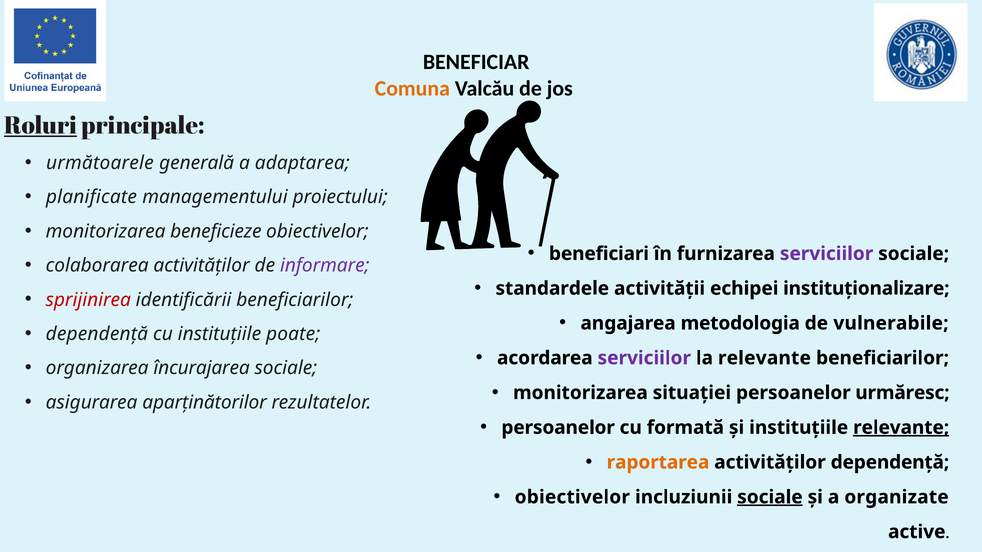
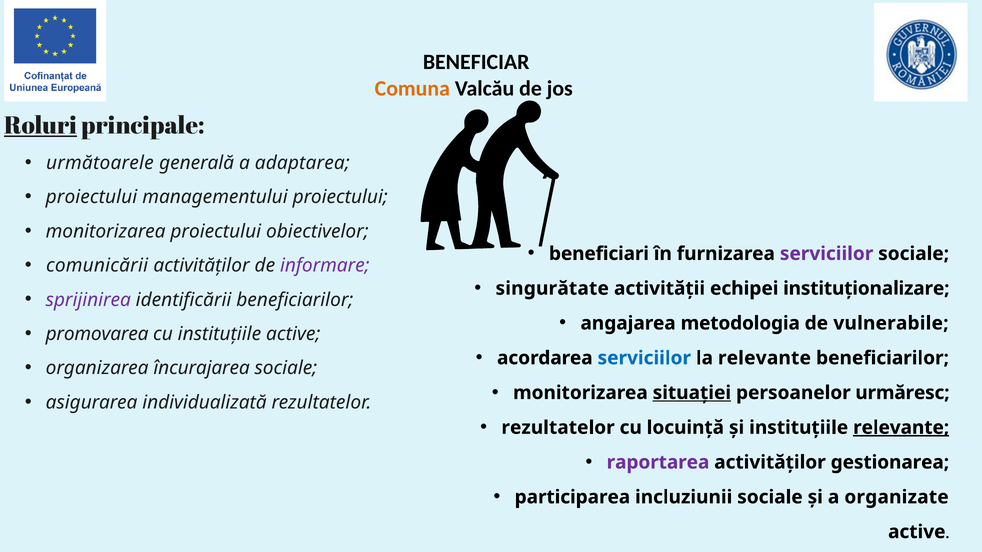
planificate at (91, 197): planificate -> proiectului
monitorizarea beneficieze: beneficieze -> proiectului
colaborarea: colaborarea -> comunicării
standardele: standardele -> singurătate
sprijinirea colour: red -> purple
dependență at (97, 334): dependență -> promovarea
instituțiile poate: poate -> active
serviciilor at (644, 358) colour: purple -> blue
situației underline: none -> present
aparținătorilor: aparținătorilor -> individualizată
persoanelor at (558, 428): persoanelor -> rezultatelor
formată: formată -> locuință
raportarea colour: orange -> purple
activităților dependență: dependență -> gestionarea
obiectivelor at (572, 497): obiectivelor -> participarea
sociale at (770, 497) underline: present -> none
